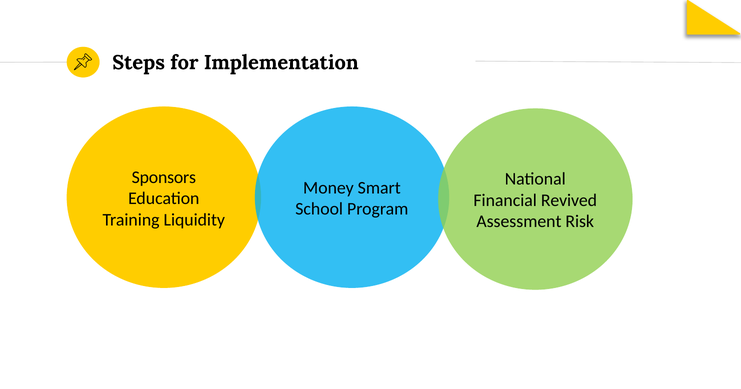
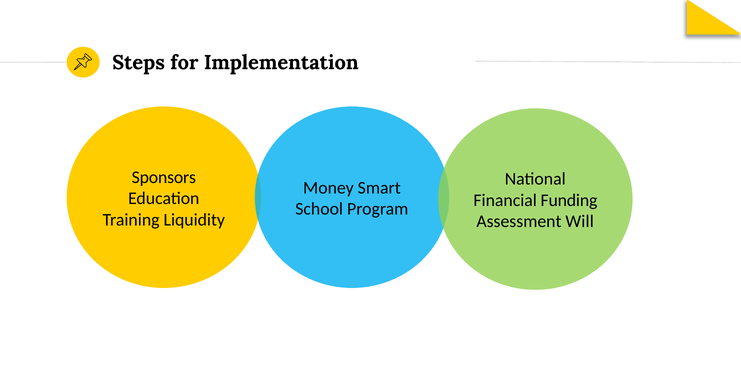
Revived: Revived -> Funding
Risk: Risk -> Will
